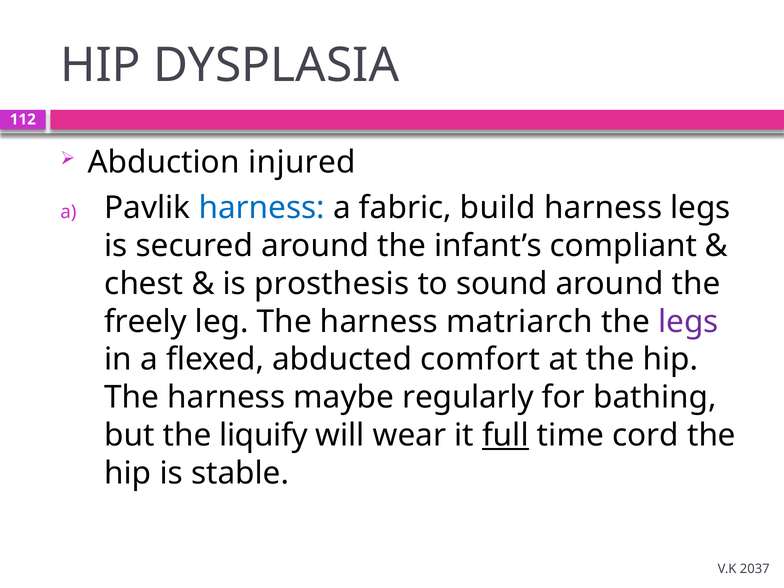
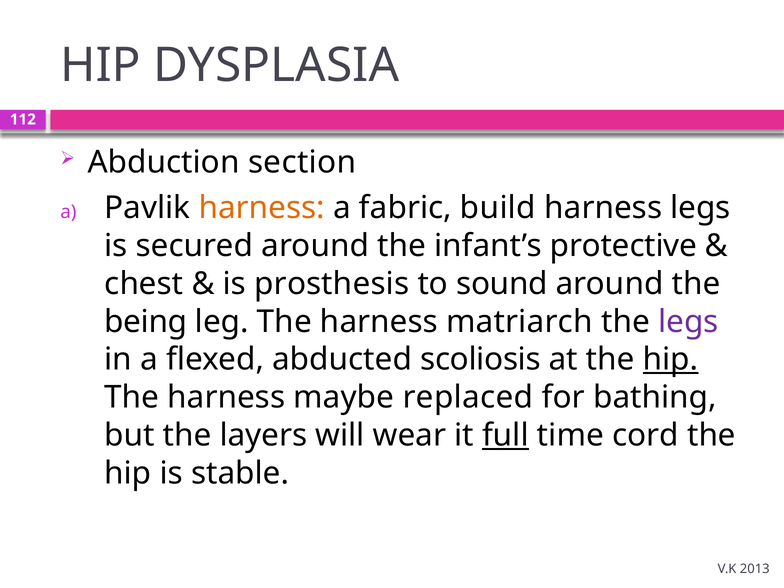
injured: injured -> section
harness at (262, 208) colour: blue -> orange
compliant: compliant -> protective
freely: freely -> being
comfort: comfort -> scoliosis
hip at (671, 360) underline: none -> present
regularly: regularly -> replaced
liquify: liquify -> layers
2037: 2037 -> 2013
